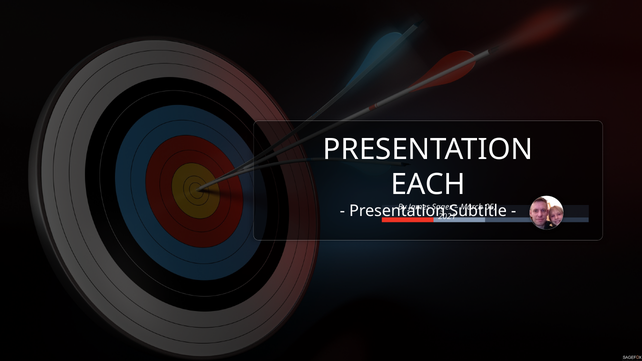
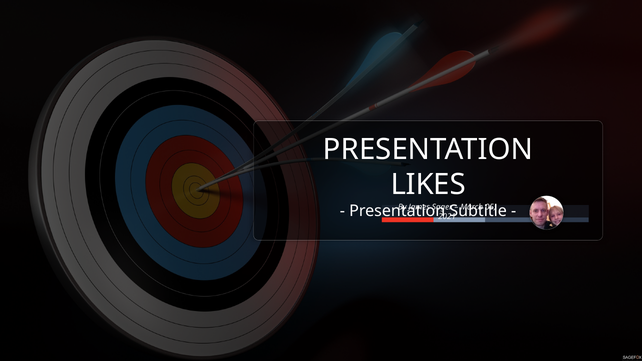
EACH: EACH -> LIKES
